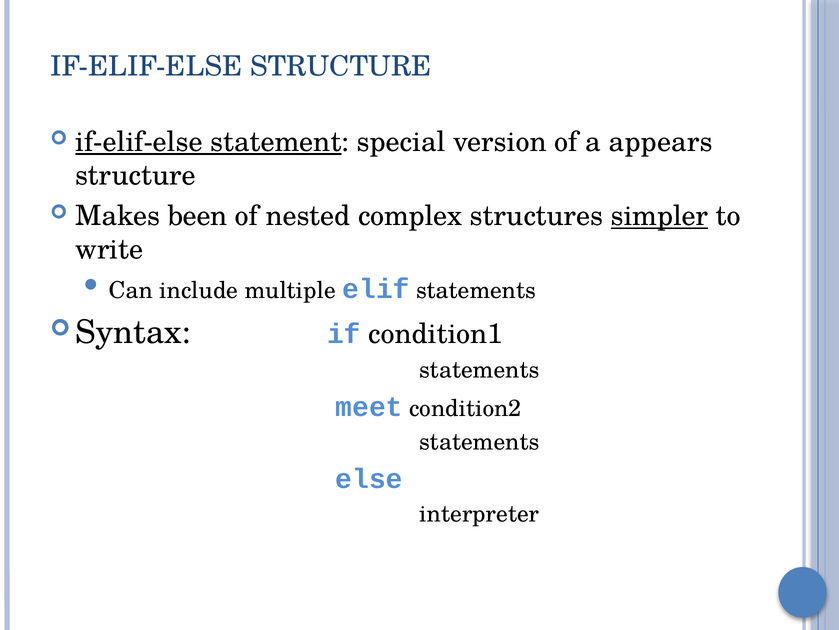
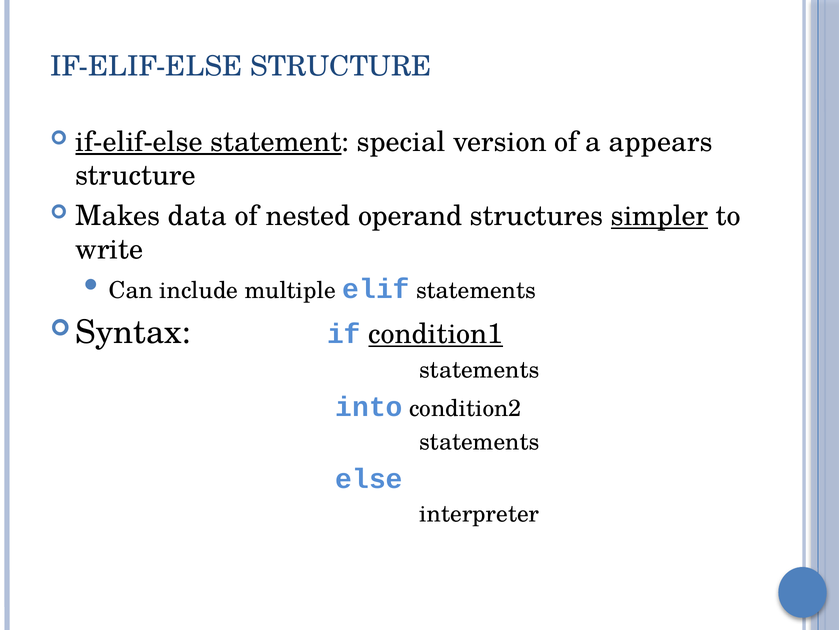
been: been -> data
complex: complex -> operand
condition1 underline: none -> present
meet: meet -> into
